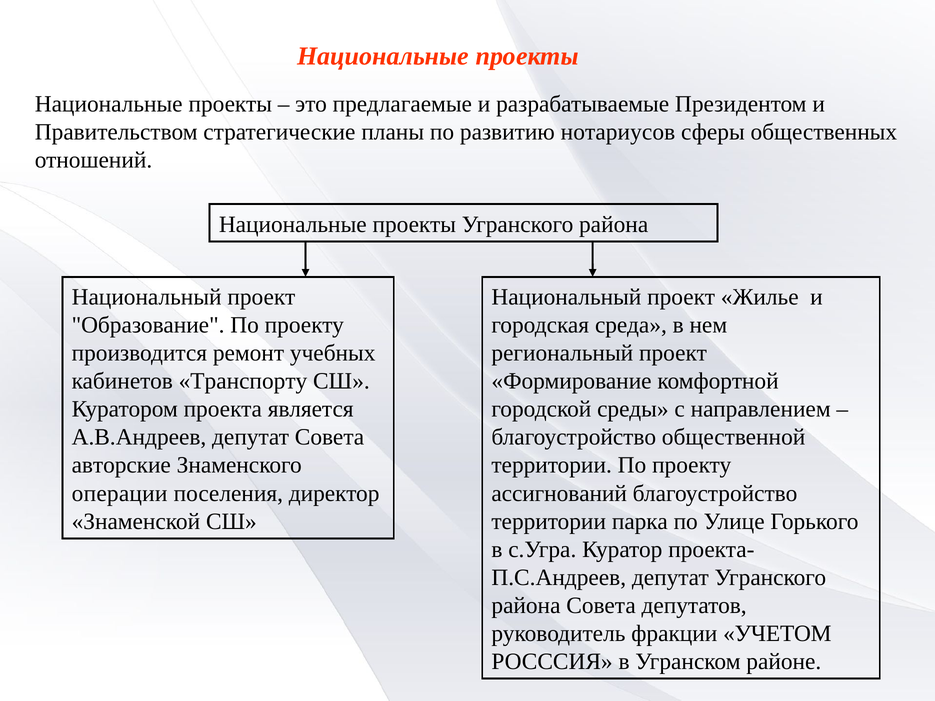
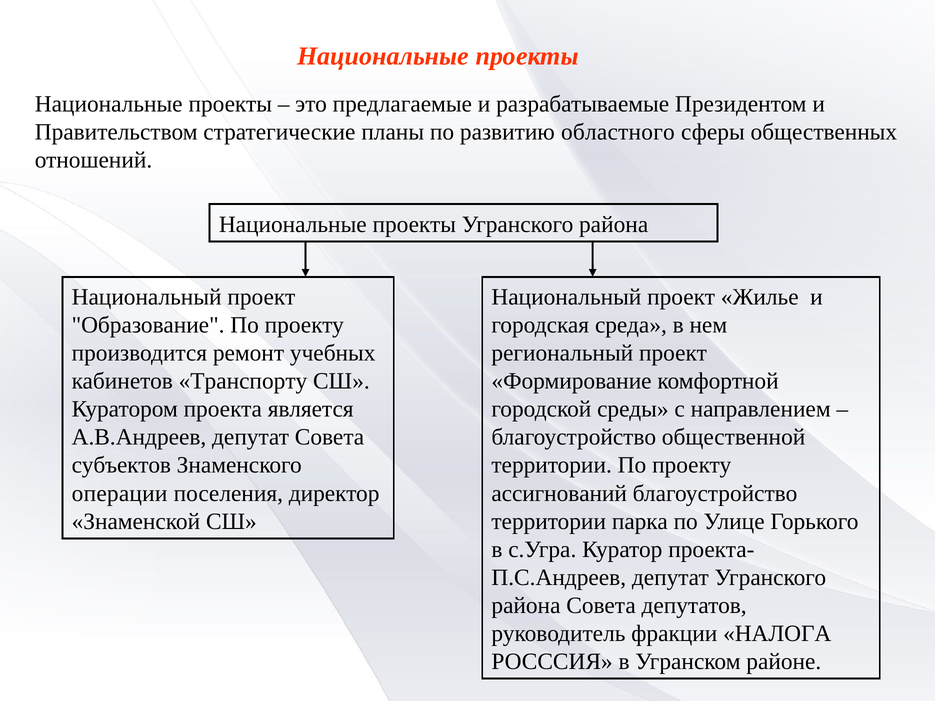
нотариусов: нотариусов -> областного
авторские: авторские -> субъектов
УЧЕТОМ: УЧЕТОМ -> НАЛОГА
